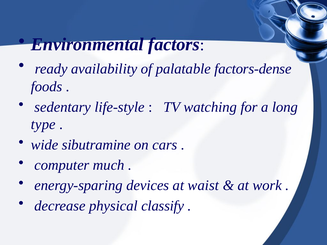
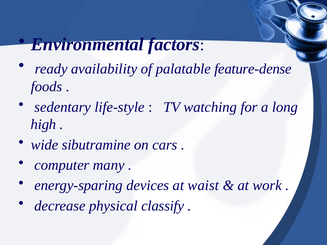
factors-dense: factors-dense -> feature-dense
type: type -> high
much: much -> many
